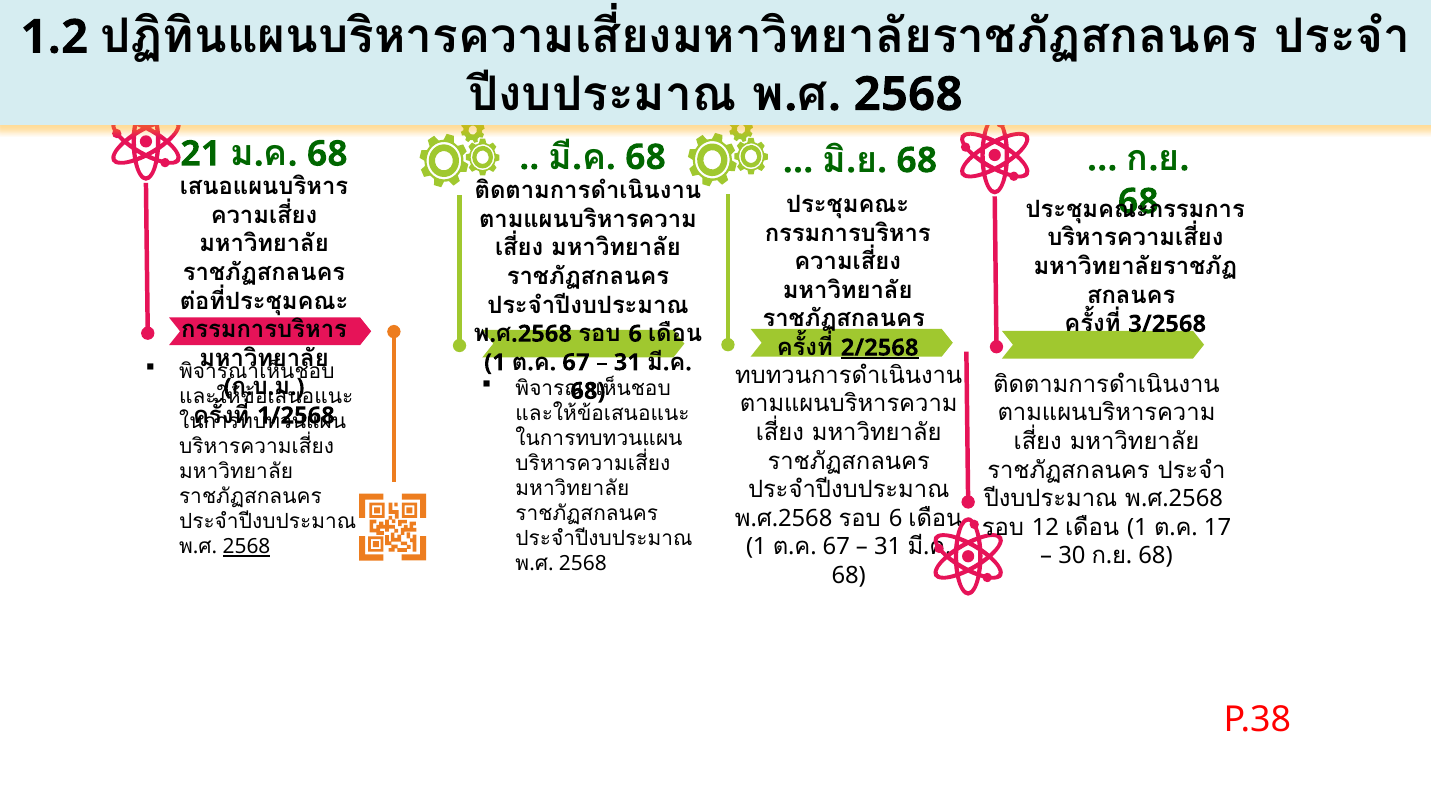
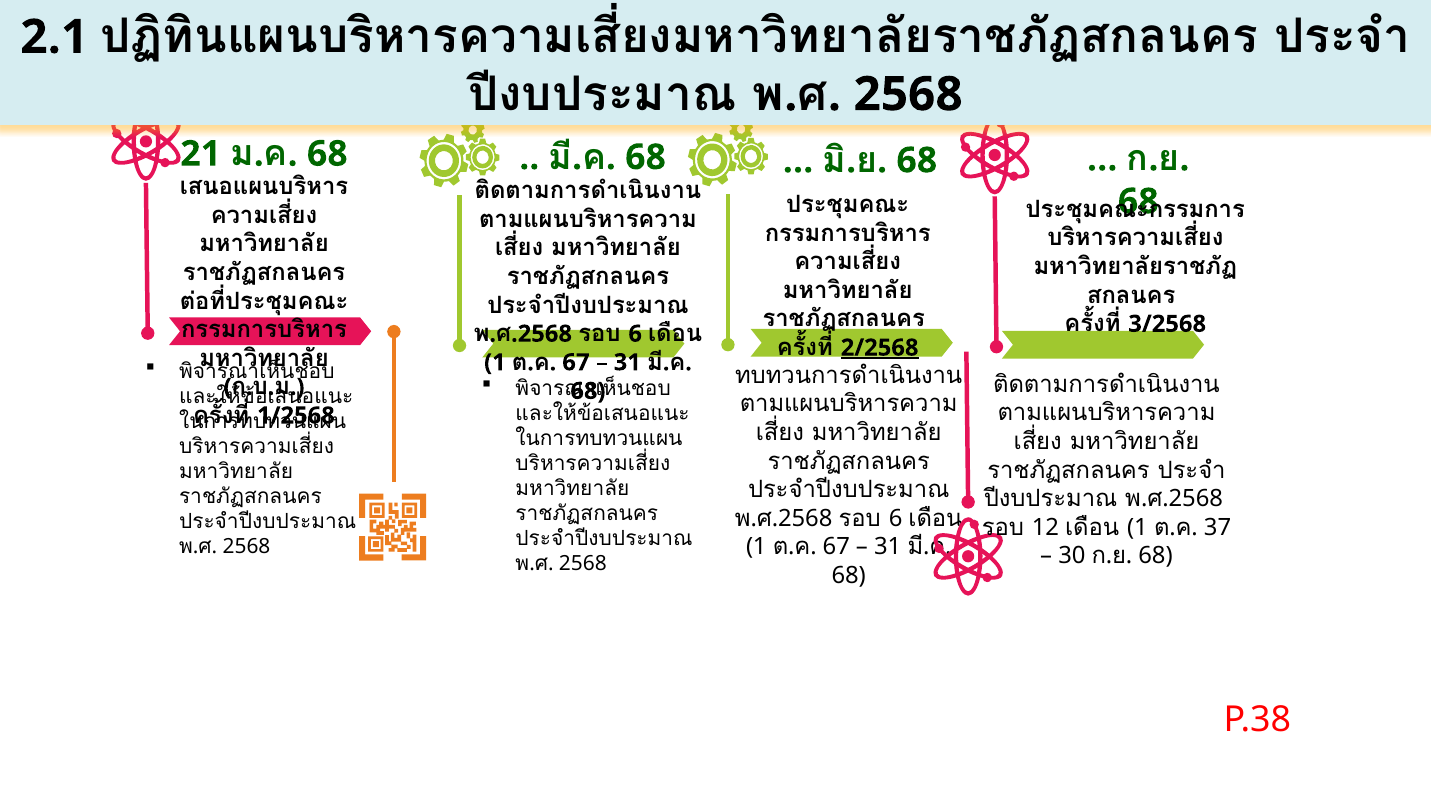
1.2: 1.2 -> 2.1
17: 17 -> 37
2568 at (246, 547) underline: present -> none
